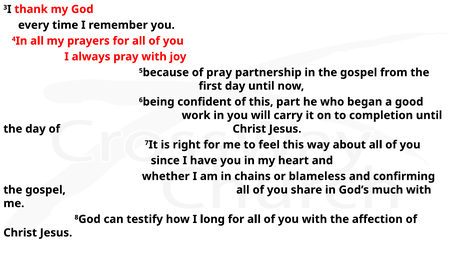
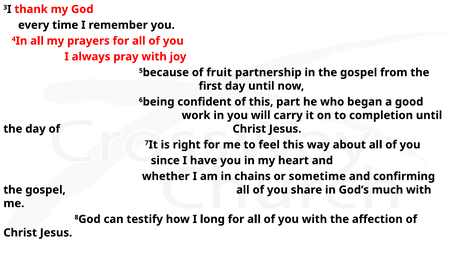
of pray: pray -> fruit
blameless: blameless -> sometime
